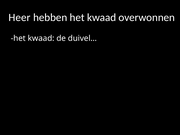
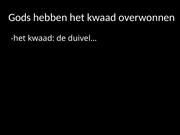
Heer: Heer -> Gods
